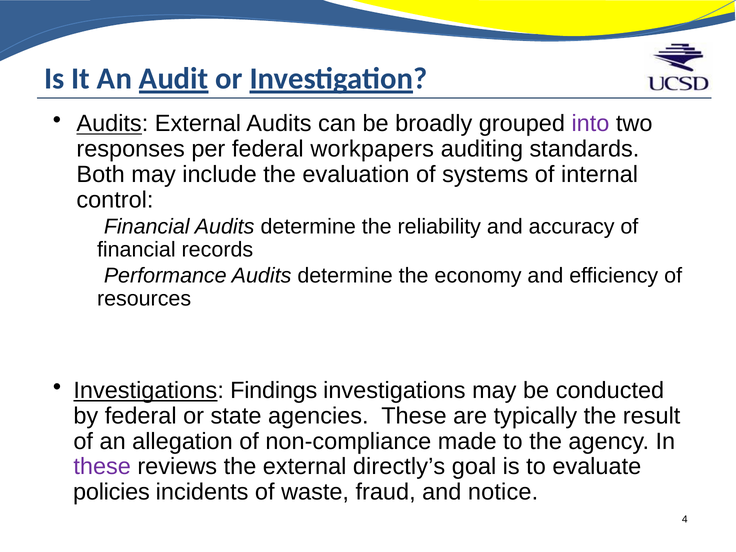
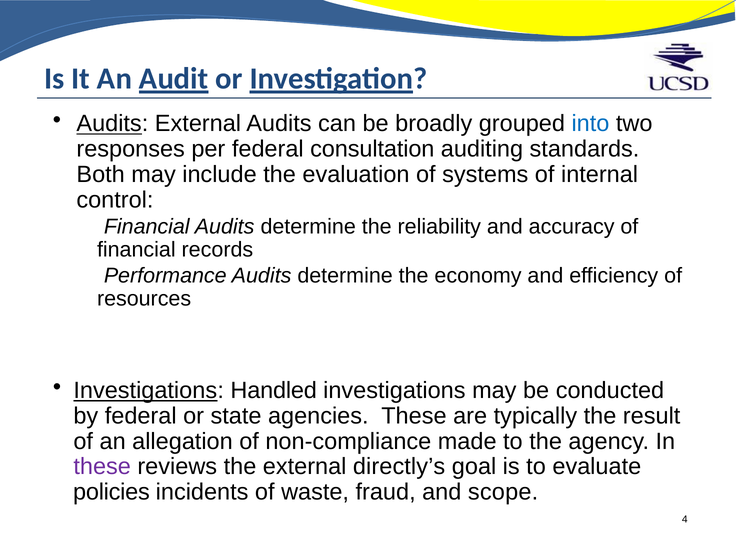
into colour: purple -> blue
workpapers: workpapers -> consultation
Findings: Findings -> Handled
notice: notice -> scope
